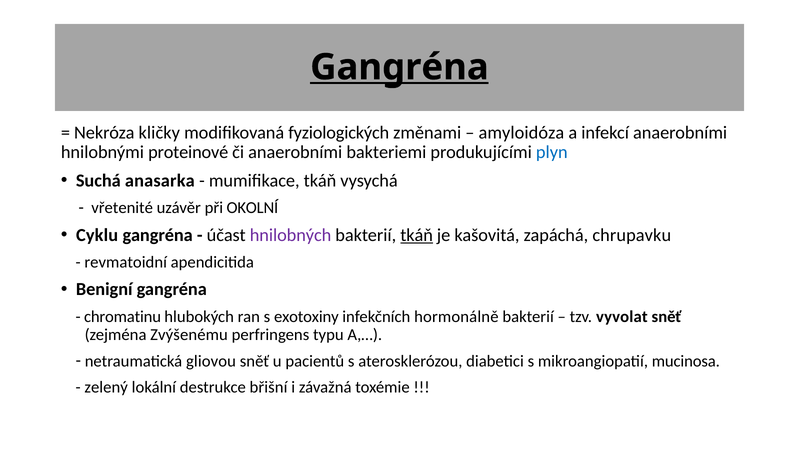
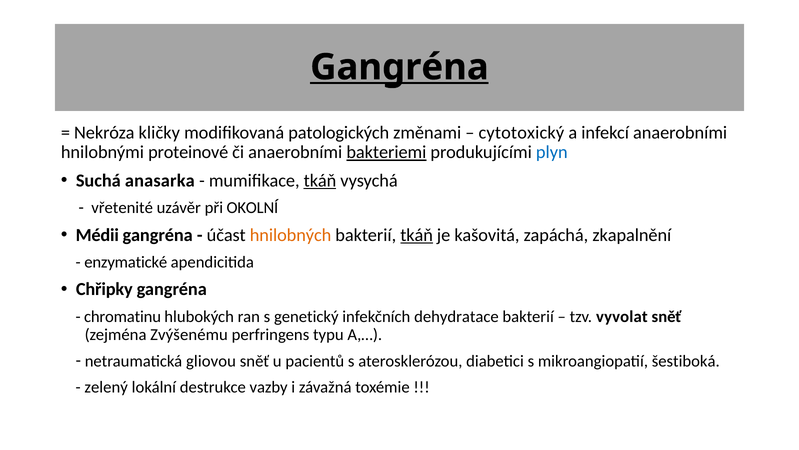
fyziologických: fyziologických -> patologických
amyloidóza: amyloidóza -> cytotoxický
bakteriemi underline: none -> present
tkáň at (320, 180) underline: none -> present
Cyklu: Cyklu -> Médii
hnilobných colour: purple -> orange
chrupavku: chrupavku -> zkapalnění
revmatoidní: revmatoidní -> enzymatické
Benigní: Benigní -> Chřipky
exotoxiny: exotoxiny -> genetický
hormonálně: hormonálně -> dehydratace
mucinosa: mucinosa -> šestiboká
břišní: břišní -> vazby
